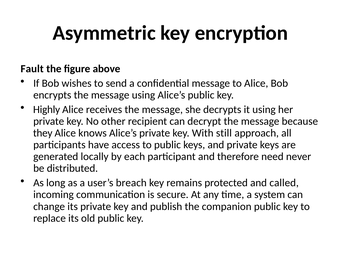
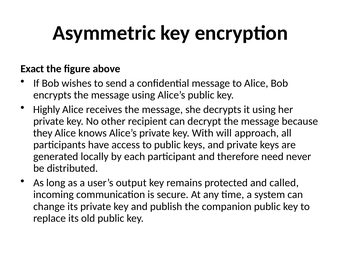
Fault: Fault -> Exact
still: still -> will
breach: breach -> output
